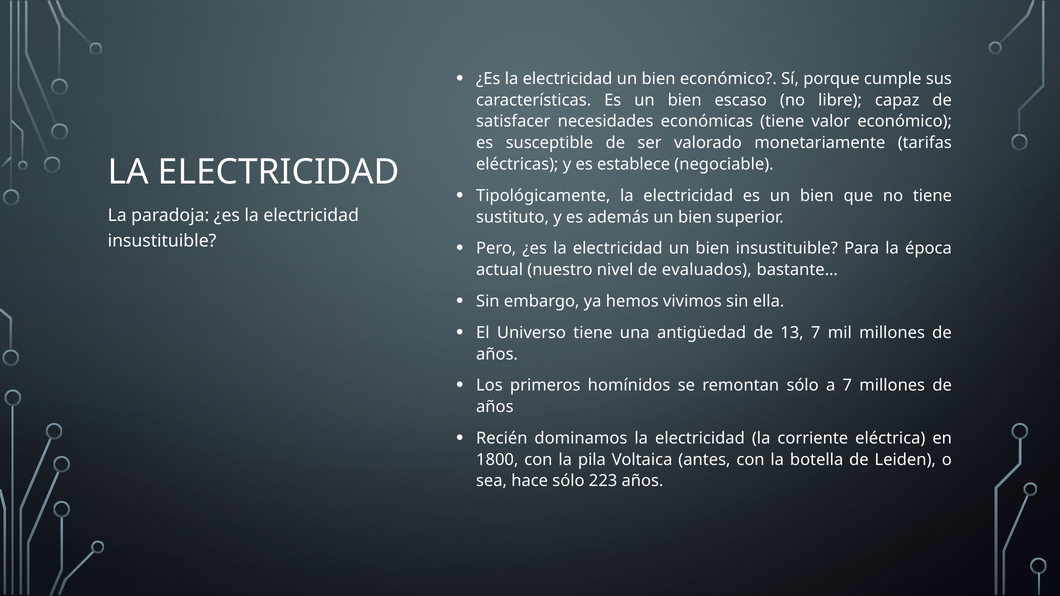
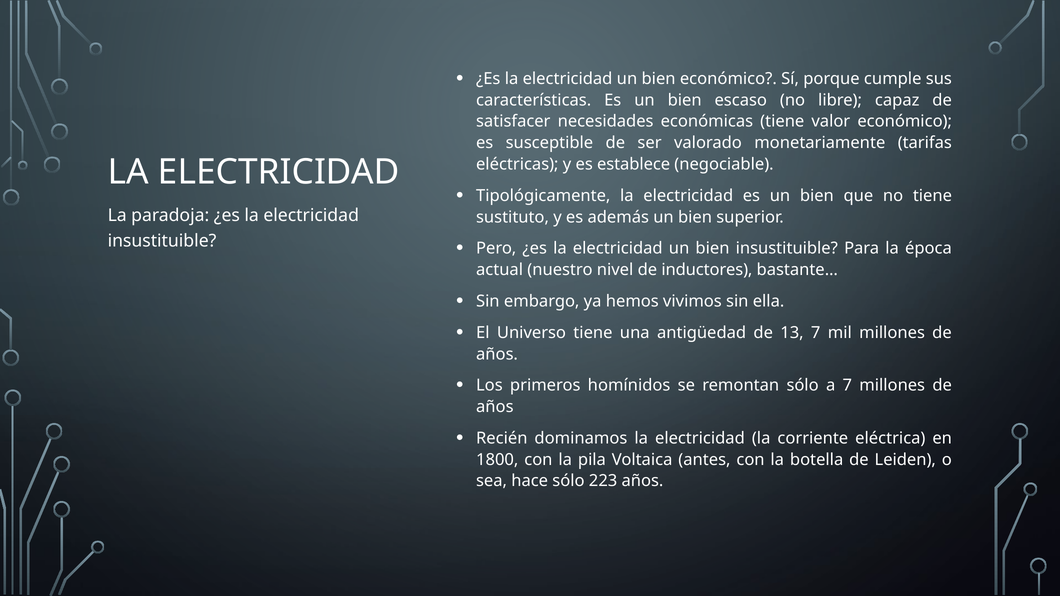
evaluados: evaluados -> inductores
